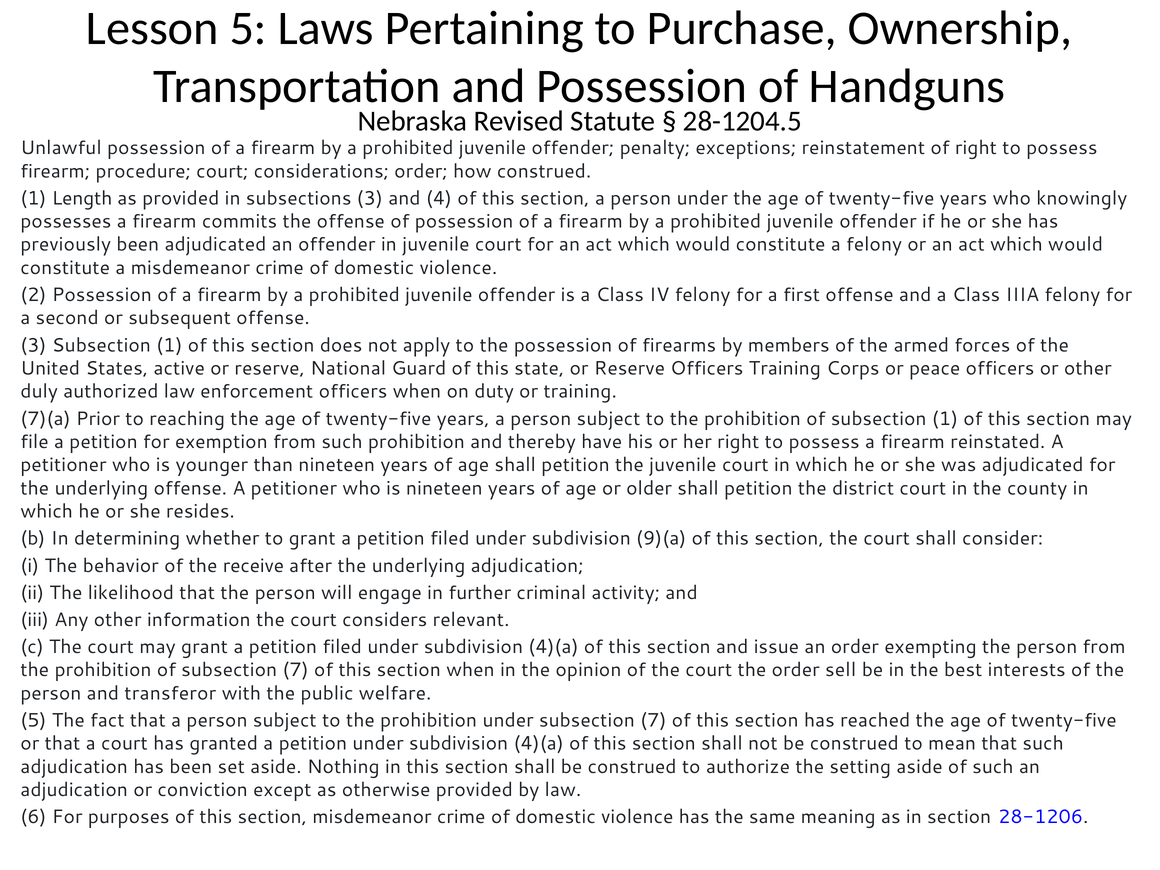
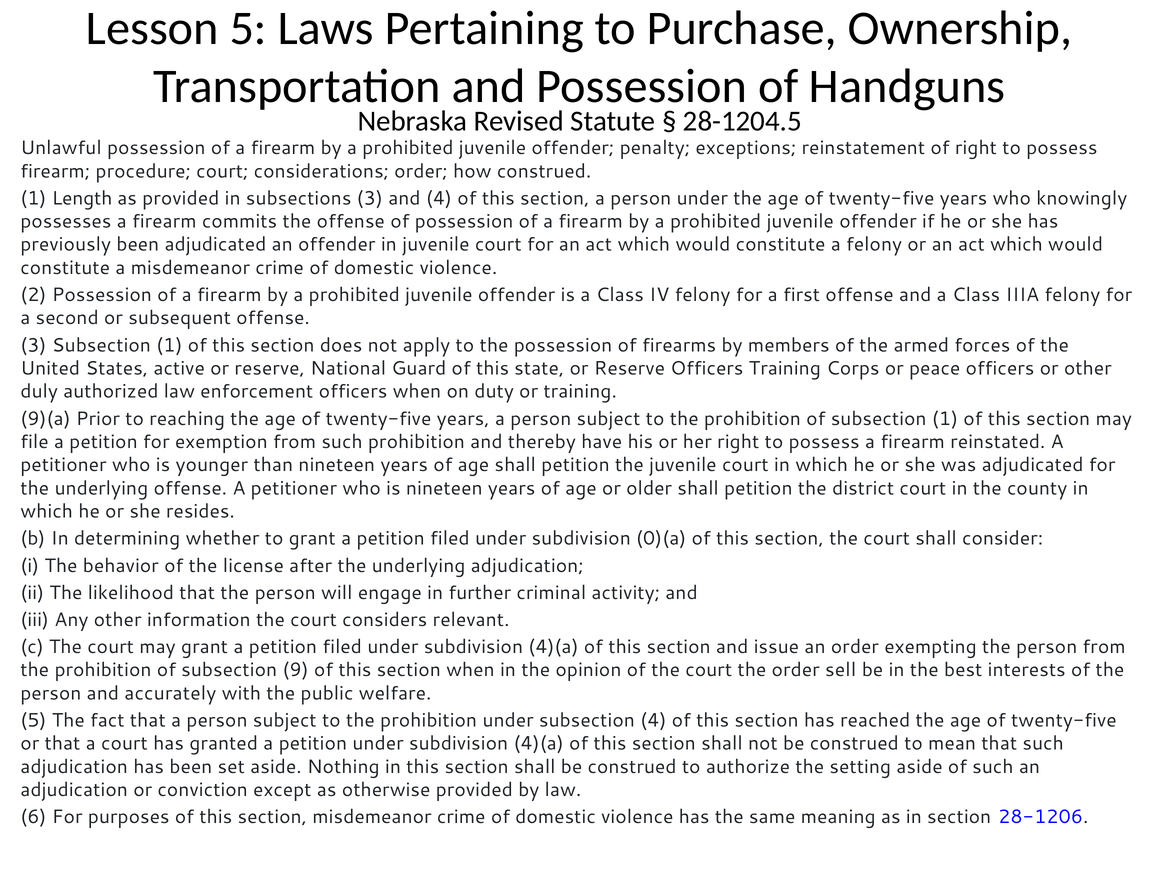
7)(a: 7)(a -> 9)(a
9)(a: 9)(a -> 0)(a
receive: receive -> license
of subsection 7: 7 -> 9
transferor: transferor -> accurately
under subsection 7: 7 -> 4
